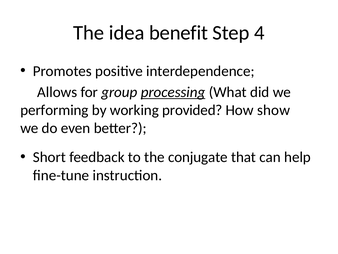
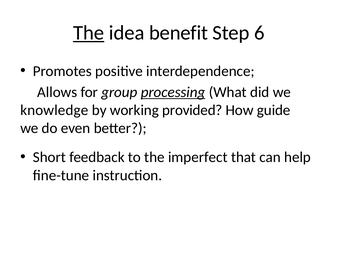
The at (89, 33) underline: none -> present
4: 4 -> 6
performing: performing -> knowledge
show: show -> guide
conjugate: conjugate -> imperfect
